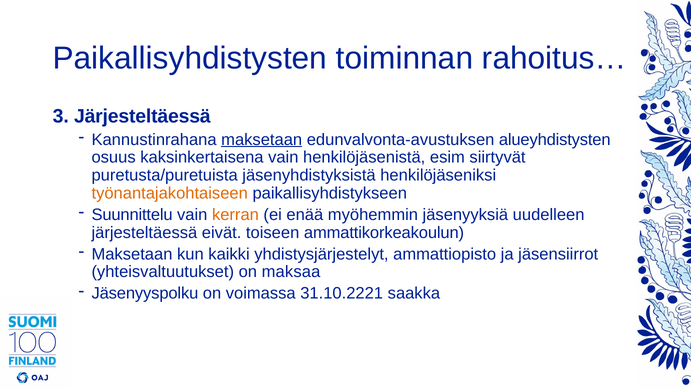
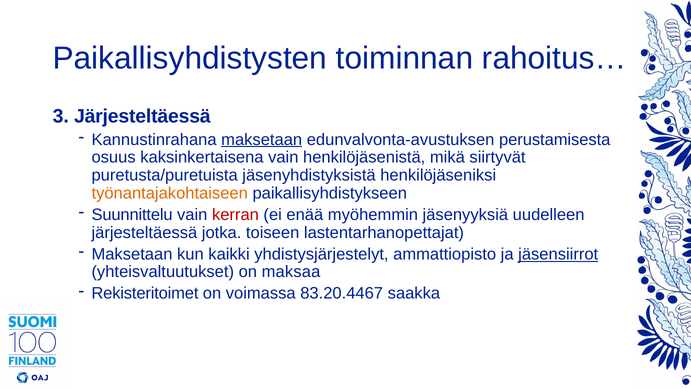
alueyhdistysten: alueyhdistysten -> perustamisesta
esim: esim -> mikä
kerran colour: orange -> red
eivät: eivät -> jotka
ammattikorkeakoulun: ammattikorkeakoulun -> lastentarhanopettajat
jäsensiirrot underline: none -> present
Jäsenyyspolku: Jäsenyyspolku -> Rekisteritoimet
31.10.2221: 31.10.2221 -> 83.20.4467
